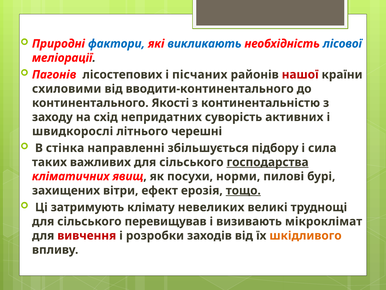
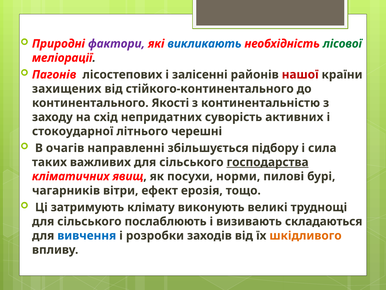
фактори colour: blue -> purple
лісової colour: blue -> green
пісчаних: пісчаних -> залісенні
схиловими: схиловими -> захищених
вводити-континентального: вводити-континентального -> стійкого-континентального
швидкорослі: швидкорослі -> стокоударної
стінка: стінка -> очагів
захищених: захищених -> чагарників
тощо underline: present -> none
невеликих: невеликих -> виконують
перевищував: перевищував -> послаблюють
мікроклімат: мікроклімат -> складаються
вивчення colour: red -> blue
